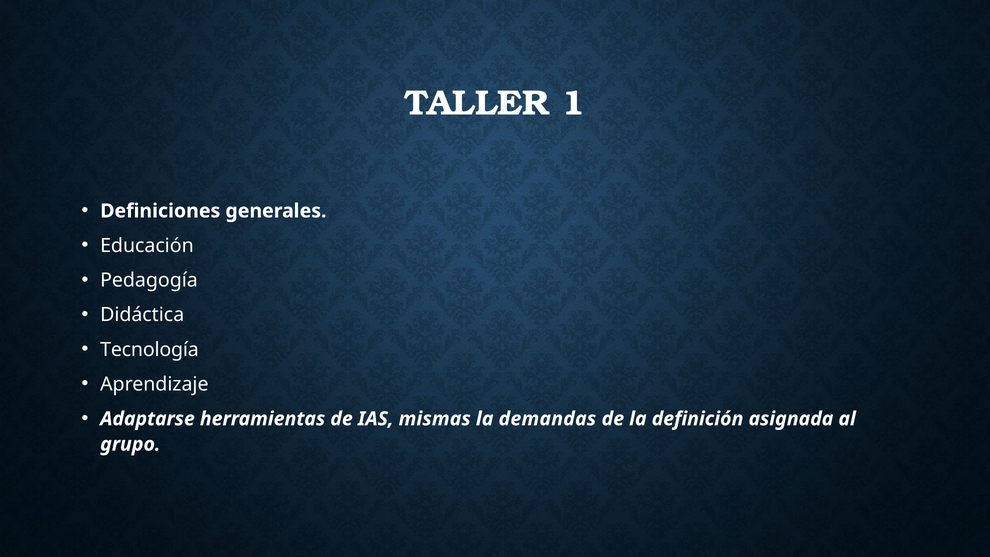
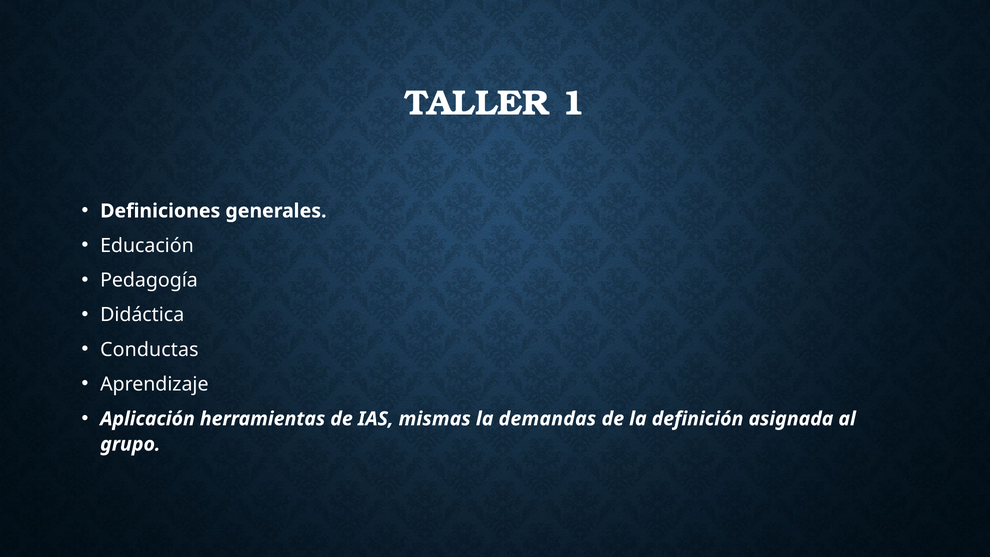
Tecnología: Tecnología -> Conductas
Adaptarse: Adaptarse -> Aplicación
